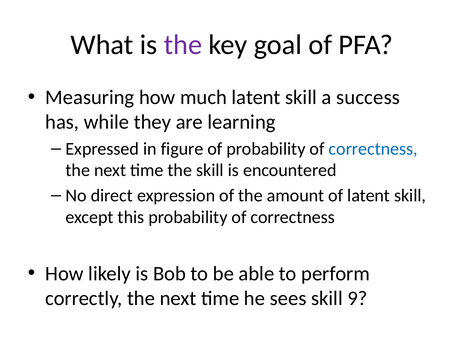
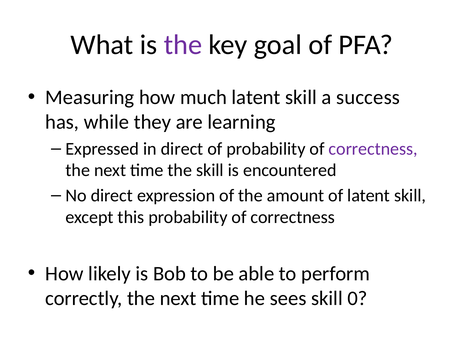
in figure: figure -> direct
correctness at (373, 149) colour: blue -> purple
9: 9 -> 0
